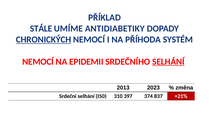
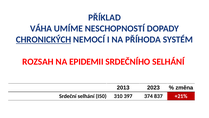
STÁLE: STÁLE -> VÁHA
ANTIDIABETIKY: ANTIDIABETIKY -> NESCHOPNOSTÍ
NEMOCÍ at (38, 61): NEMOCÍ -> ROZSAH
SELHÁNÍ at (168, 61) underline: present -> none
